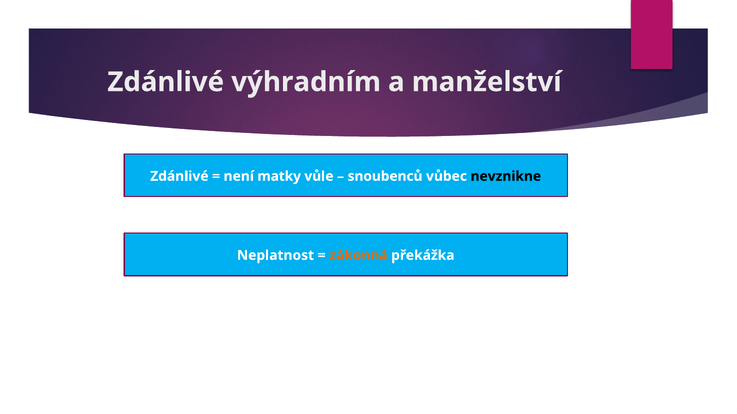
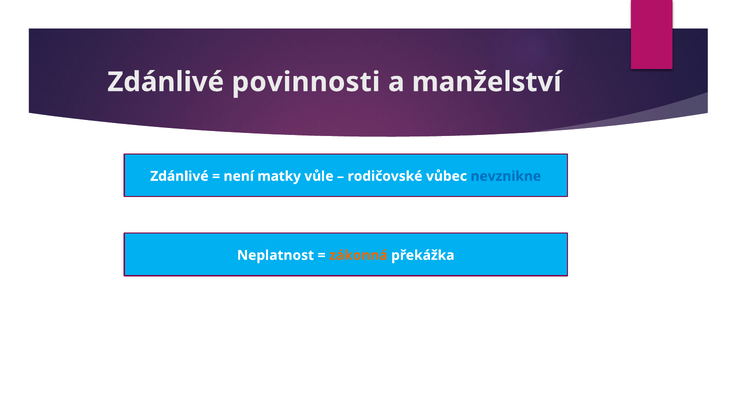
výhradním: výhradním -> povinnosti
snoubenců: snoubenců -> rodičovské
nevznikne colour: black -> blue
